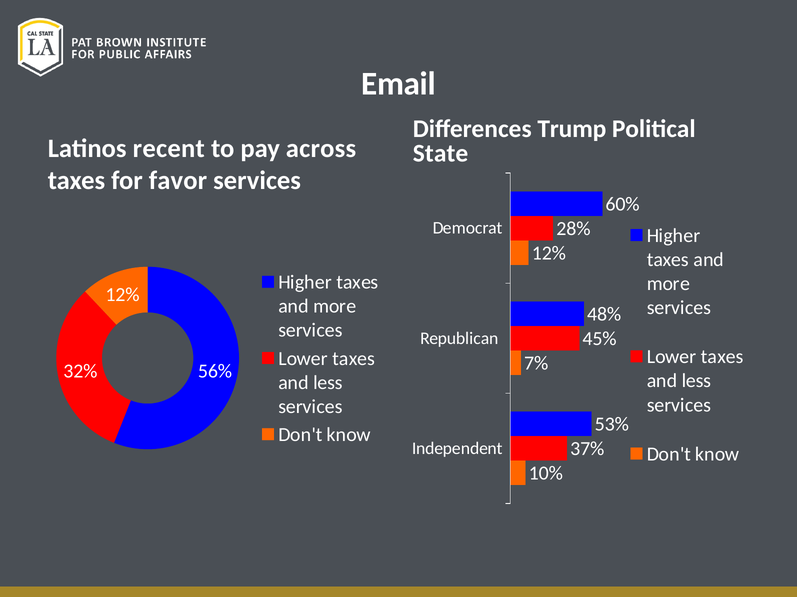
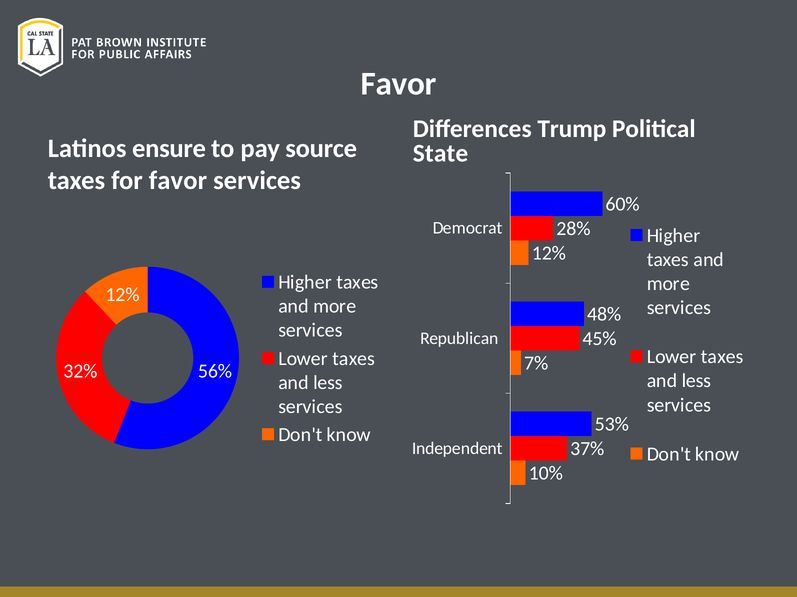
Email at (399, 84): Email -> Favor
recent: recent -> ensure
across: across -> source
